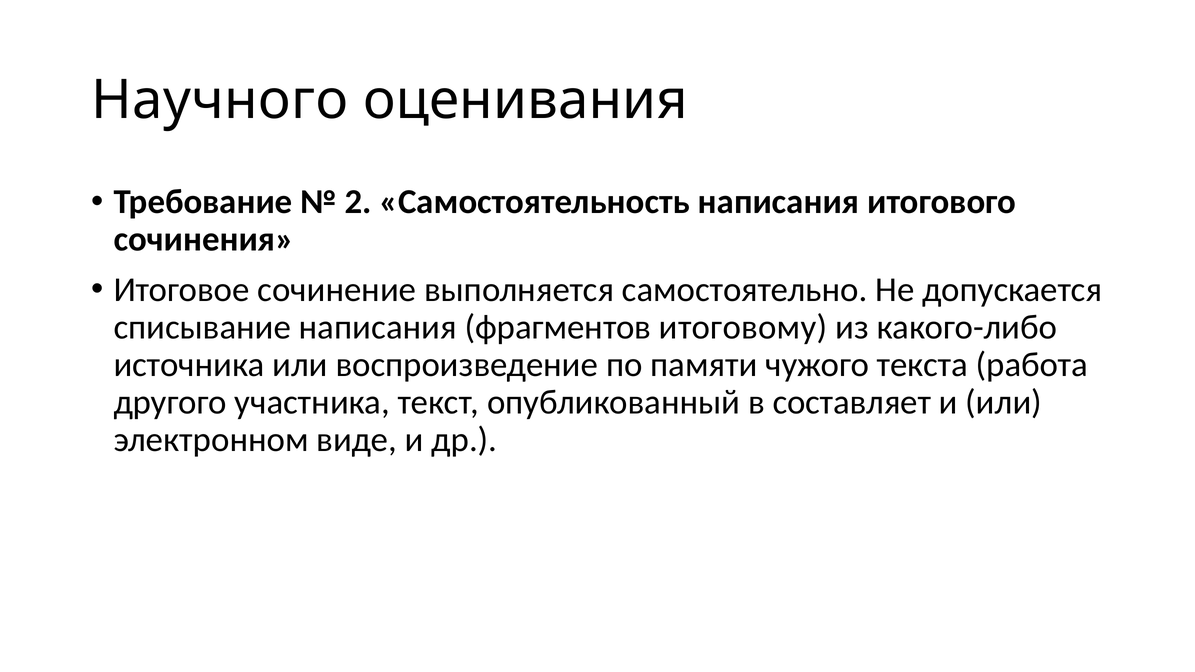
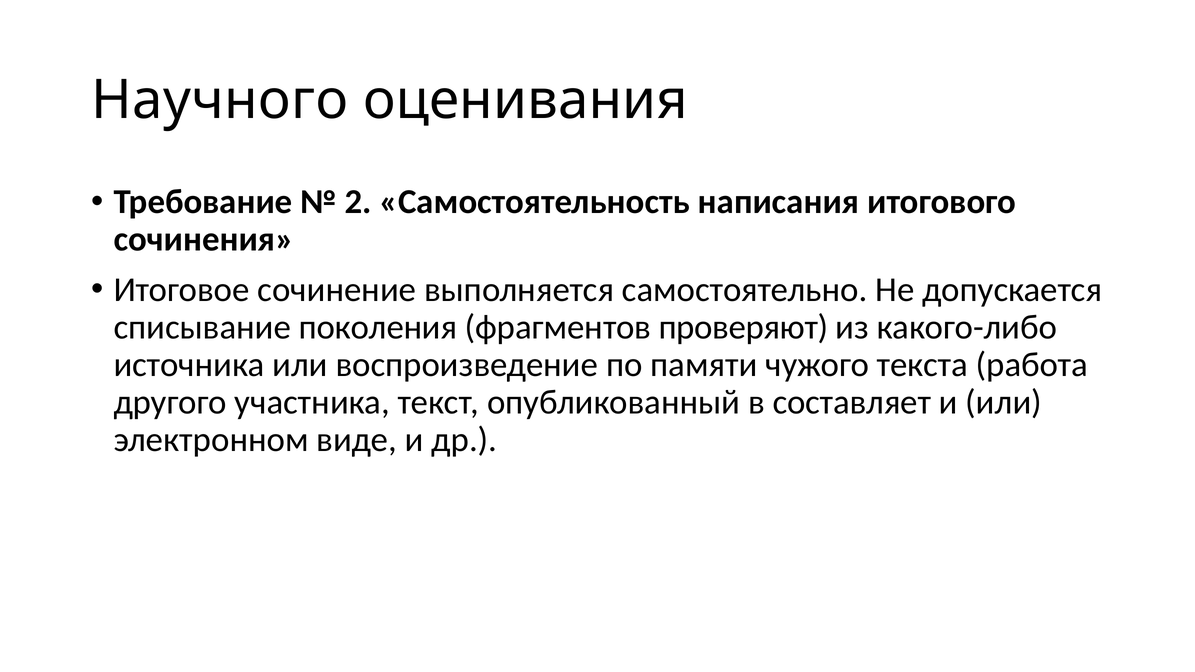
списывание написания: написания -> поколения
итоговому: итоговому -> проверяют
